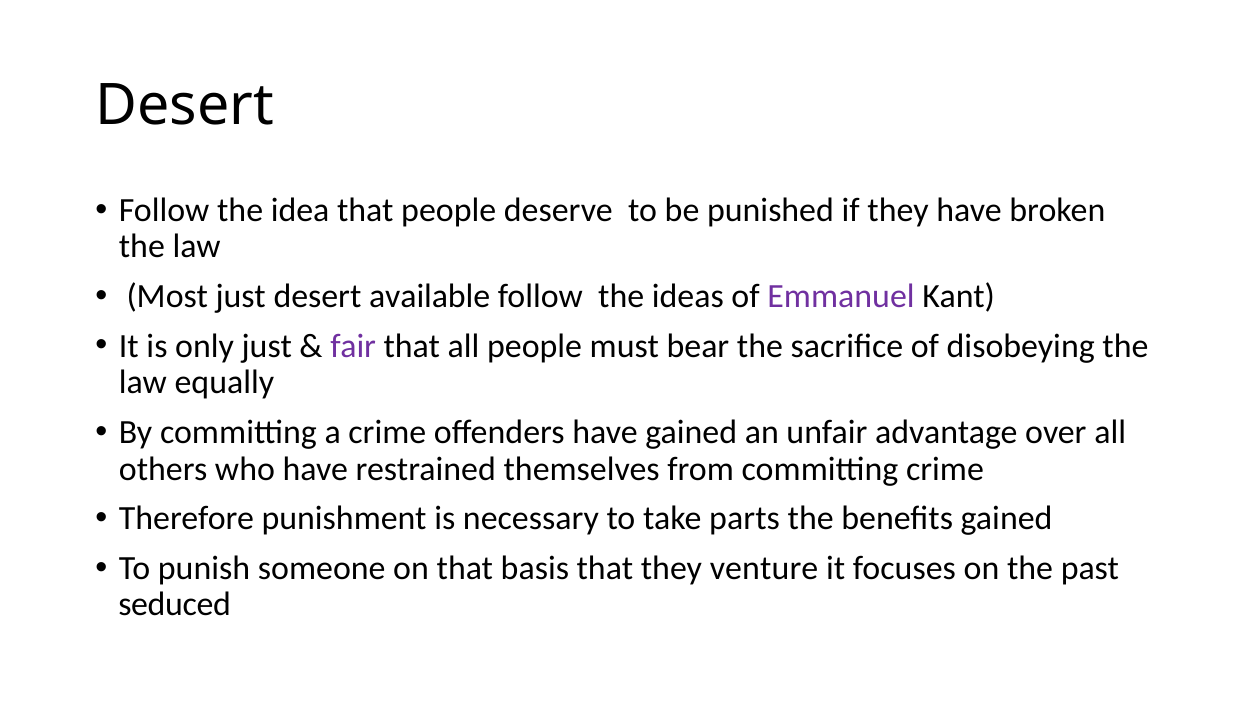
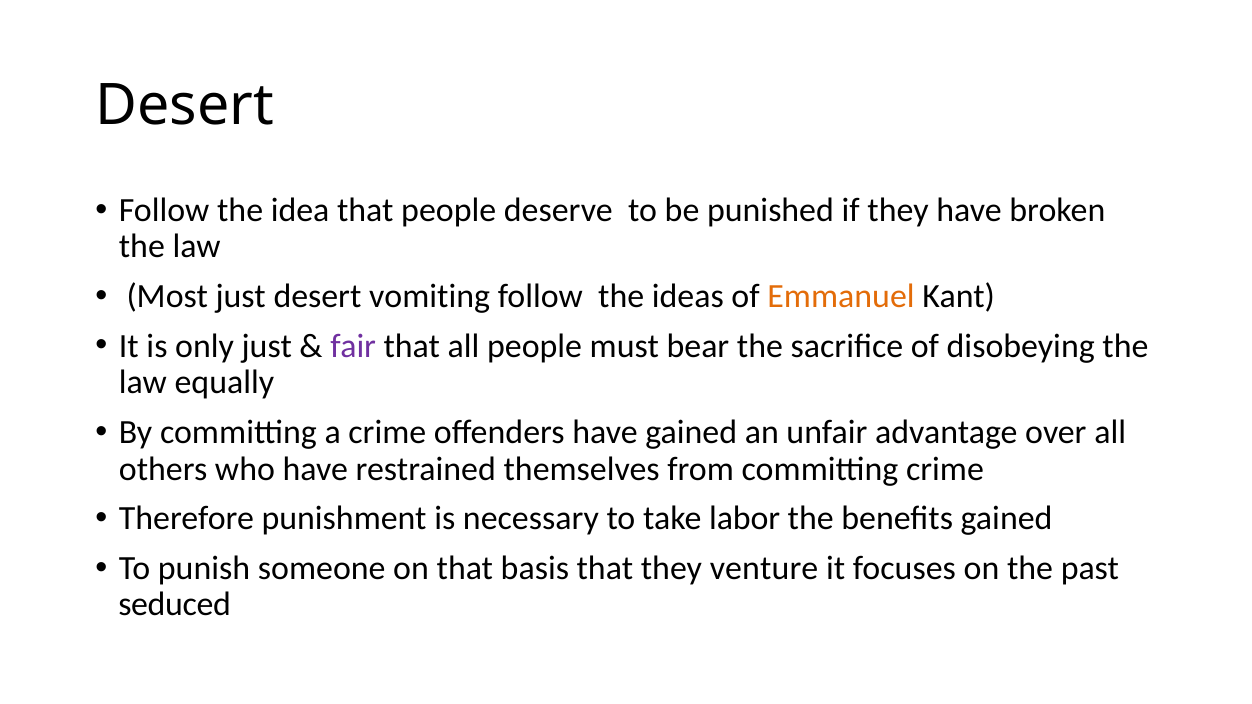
available: available -> vomiting
Emmanuel colour: purple -> orange
parts: parts -> labor
